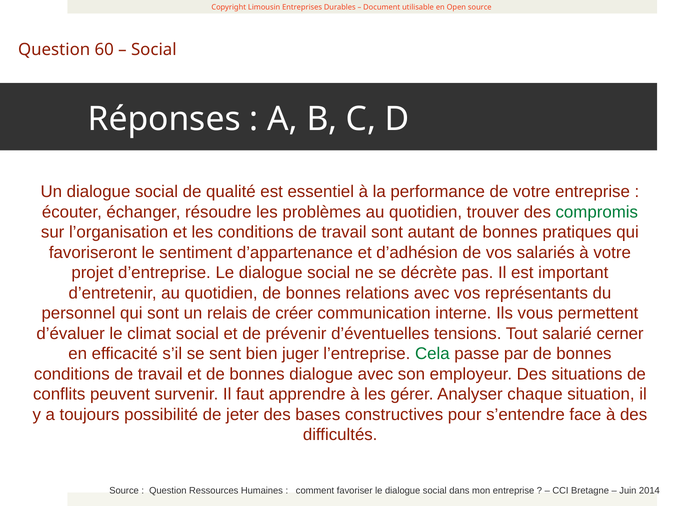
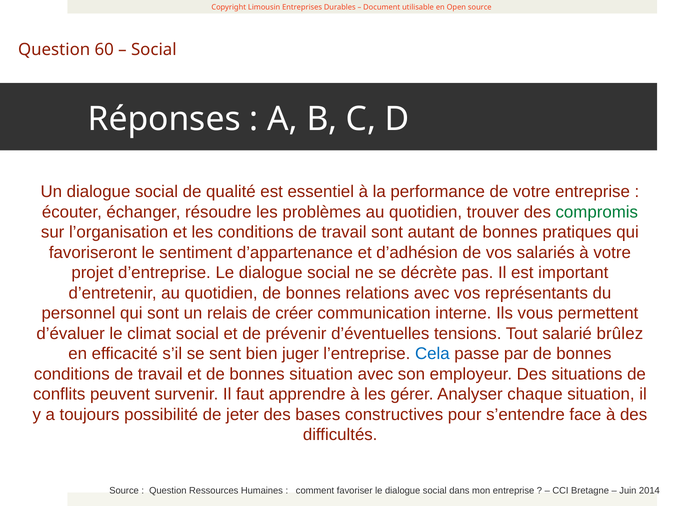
cerner: cerner -> brûlez
Cela colour: green -> blue
bonnes dialogue: dialogue -> situation
